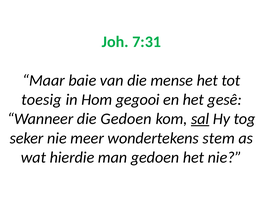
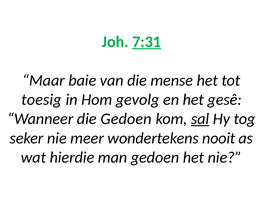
7:31 underline: none -> present
gegooi: gegooi -> gevolg
stem: stem -> nooit
